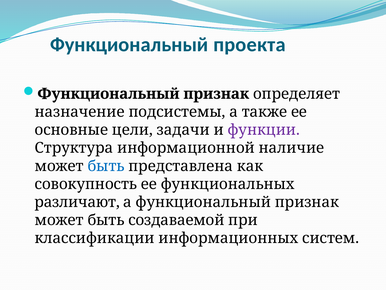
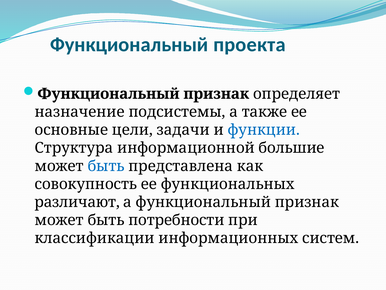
функции colour: purple -> blue
наличие: наличие -> большие
создаваемой: создаваемой -> потребности
